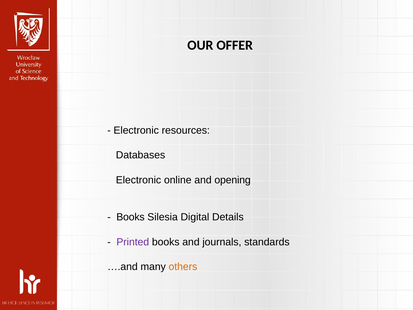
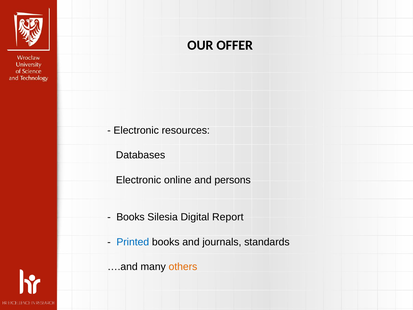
opening: opening -> persons
Details: Details -> Report
Printed colour: purple -> blue
